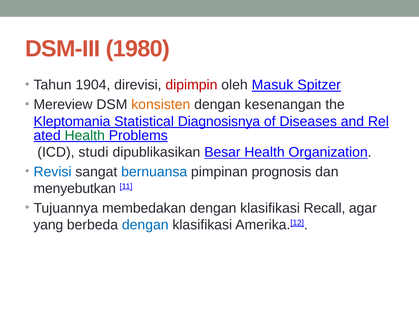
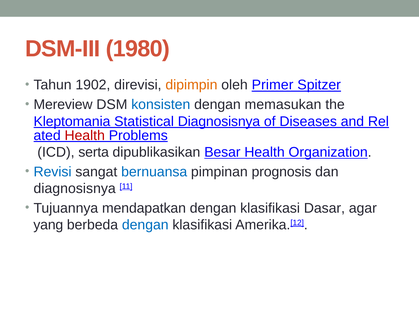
1904: 1904 -> 1902
dipimpin colour: red -> orange
Masuk: Masuk -> Primer
konsisten colour: orange -> blue
kesenangan: kesenangan -> memasukan
Health at (85, 135) colour: green -> red
studi: studi -> serta
menyebutkan at (75, 188): menyebutkan -> diagnosisnya
membedakan: membedakan -> mendapatkan
Recall: Recall -> Dasar
